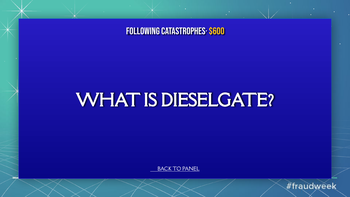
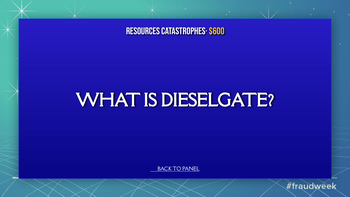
Following: Following -> Resources
